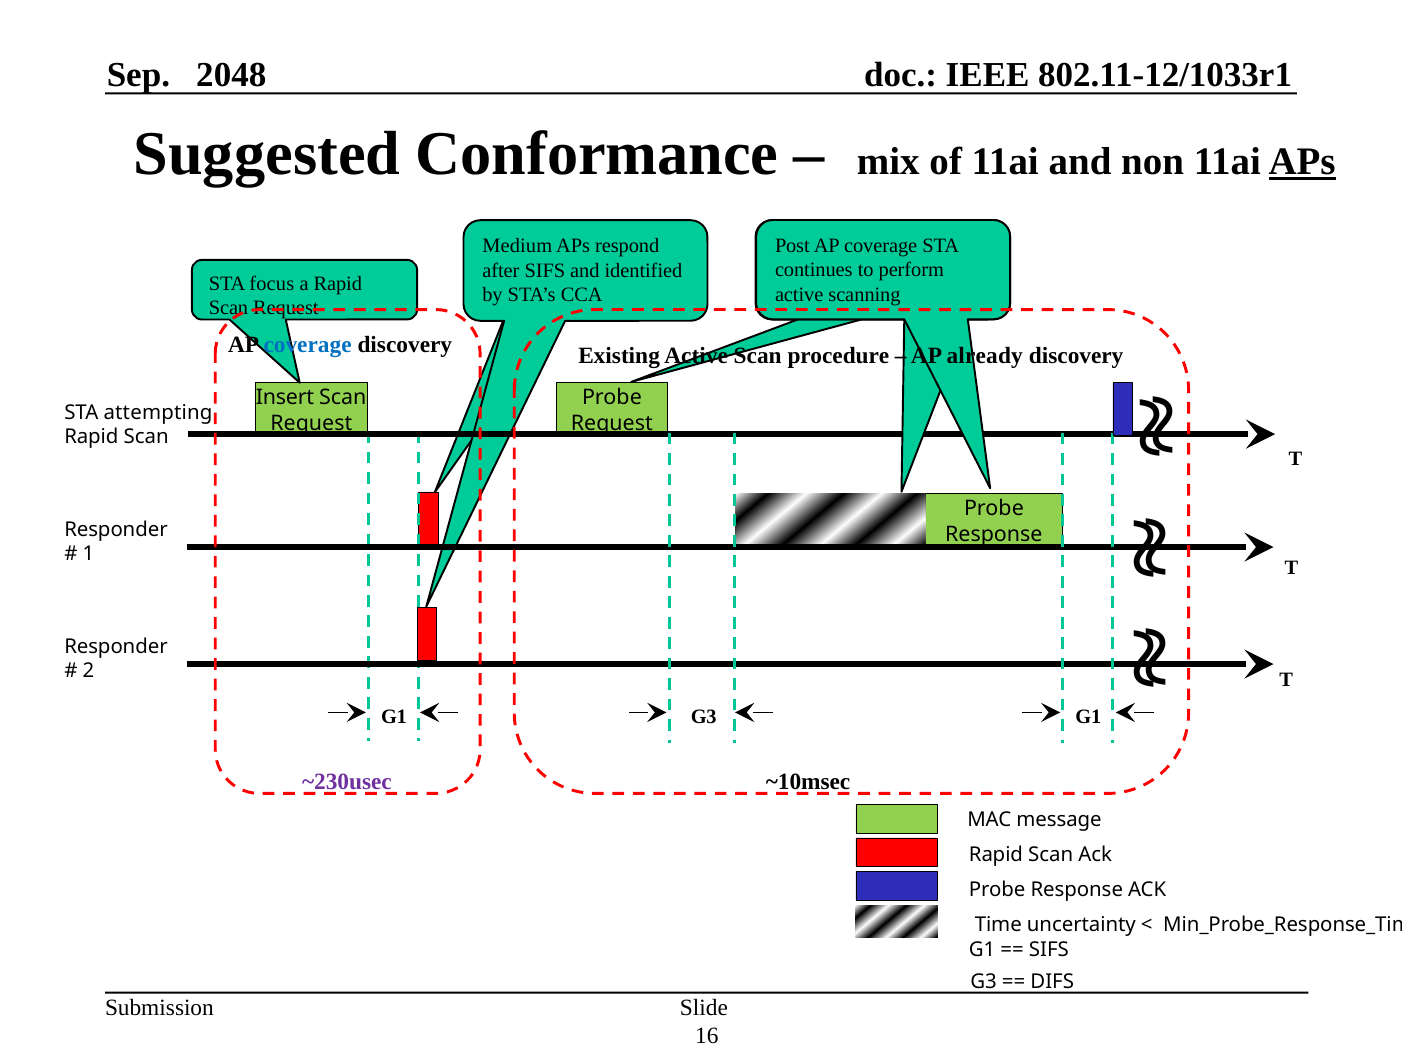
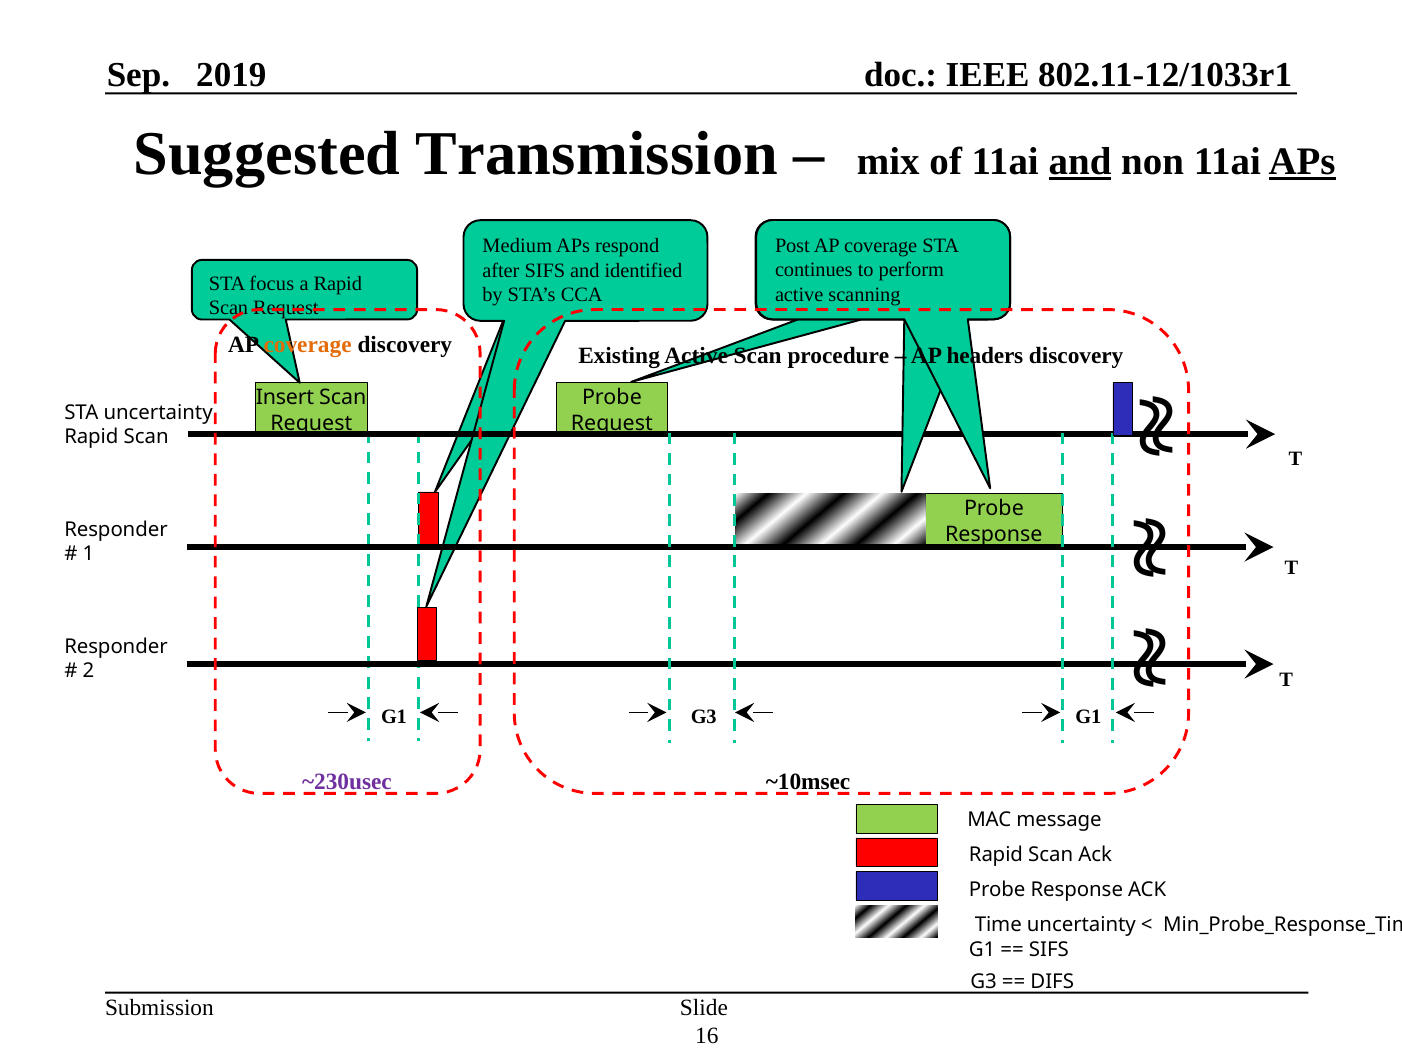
2048: 2048 -> 2019
Conformance: Conformance -> Transmission
and at (1080, 162) underline: none -> present
coverage at (308, 345) colour: blue -> orange
already: already -> headers
STA attempting: attempting -> uncertainty
